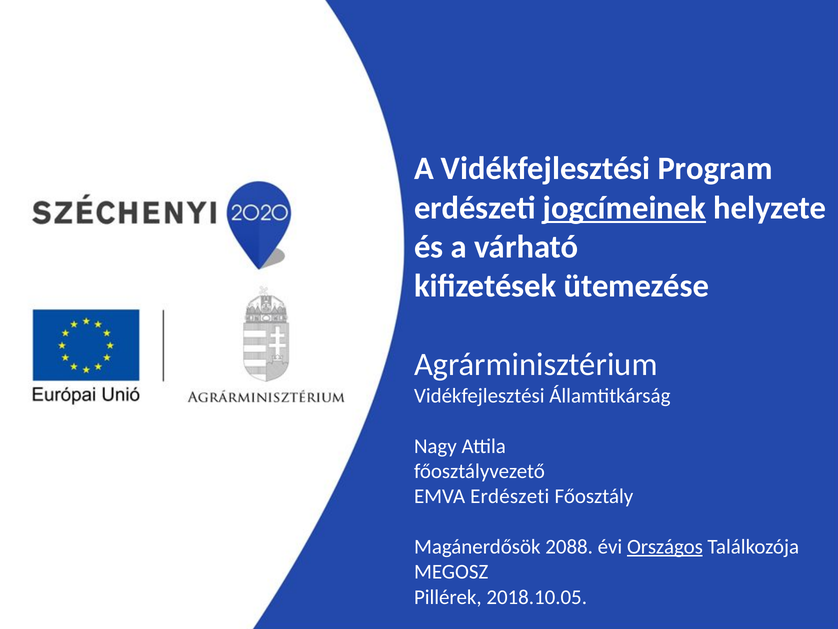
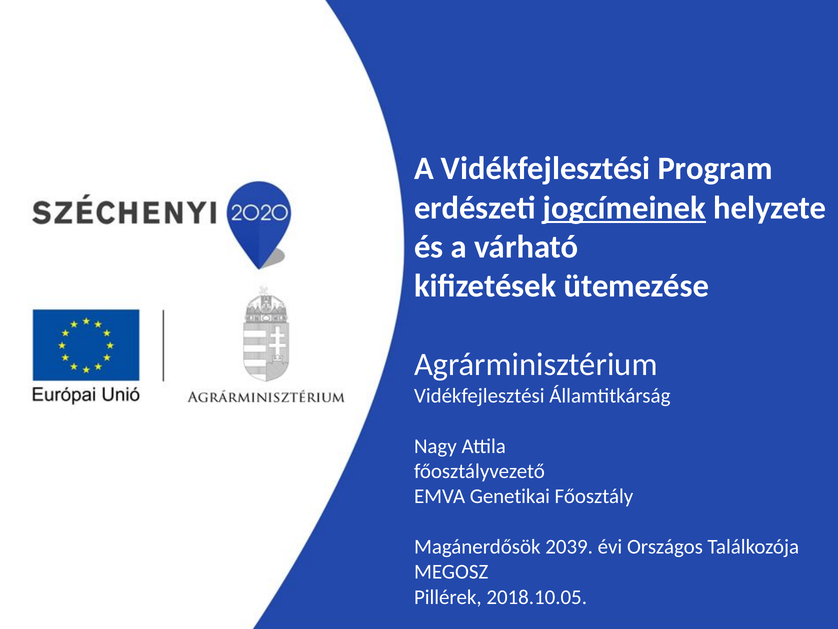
EMVA Erdészeti: Erdészeti -> Genetikai
2088: 2088 -> 2039
Országos underline: present -> none
